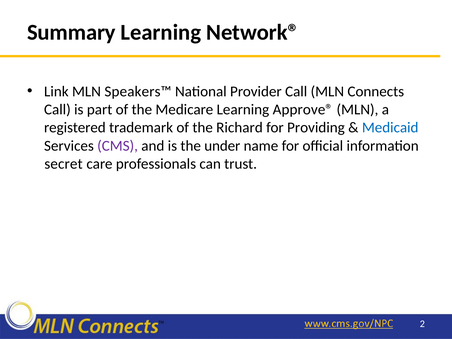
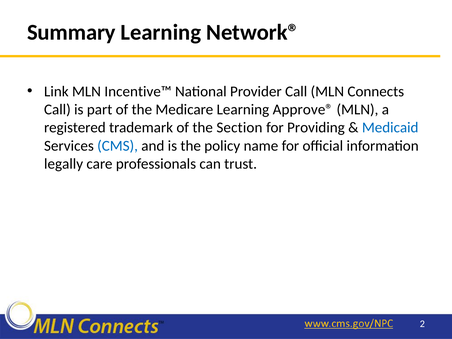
Speakers™: Speakers™ -> Incentive™
Richard: Richard -> Section
CMS colour: purple -> blue
under: under -> policy
secret: secret -> legally
